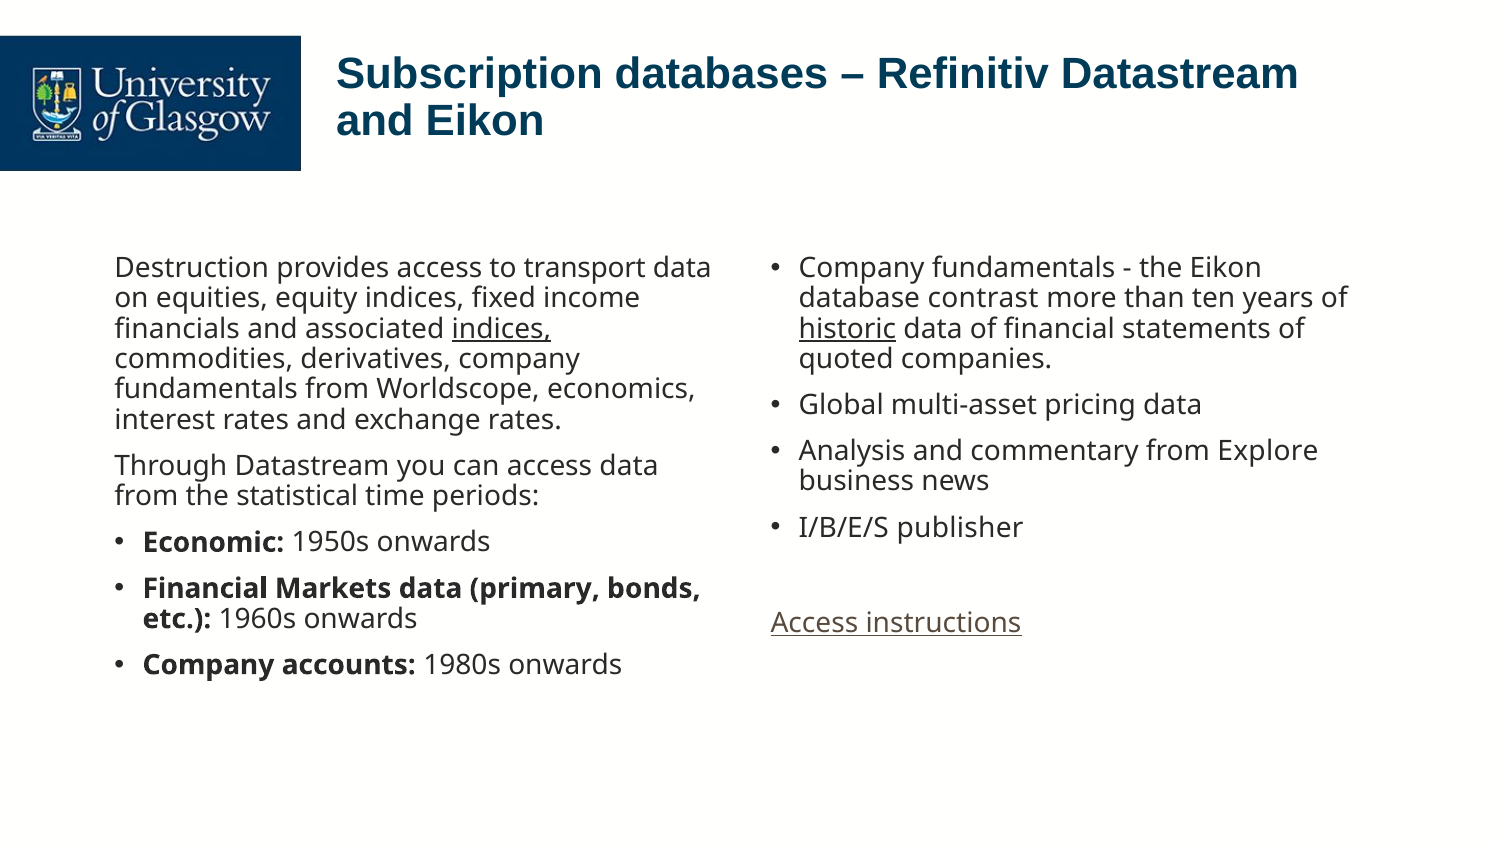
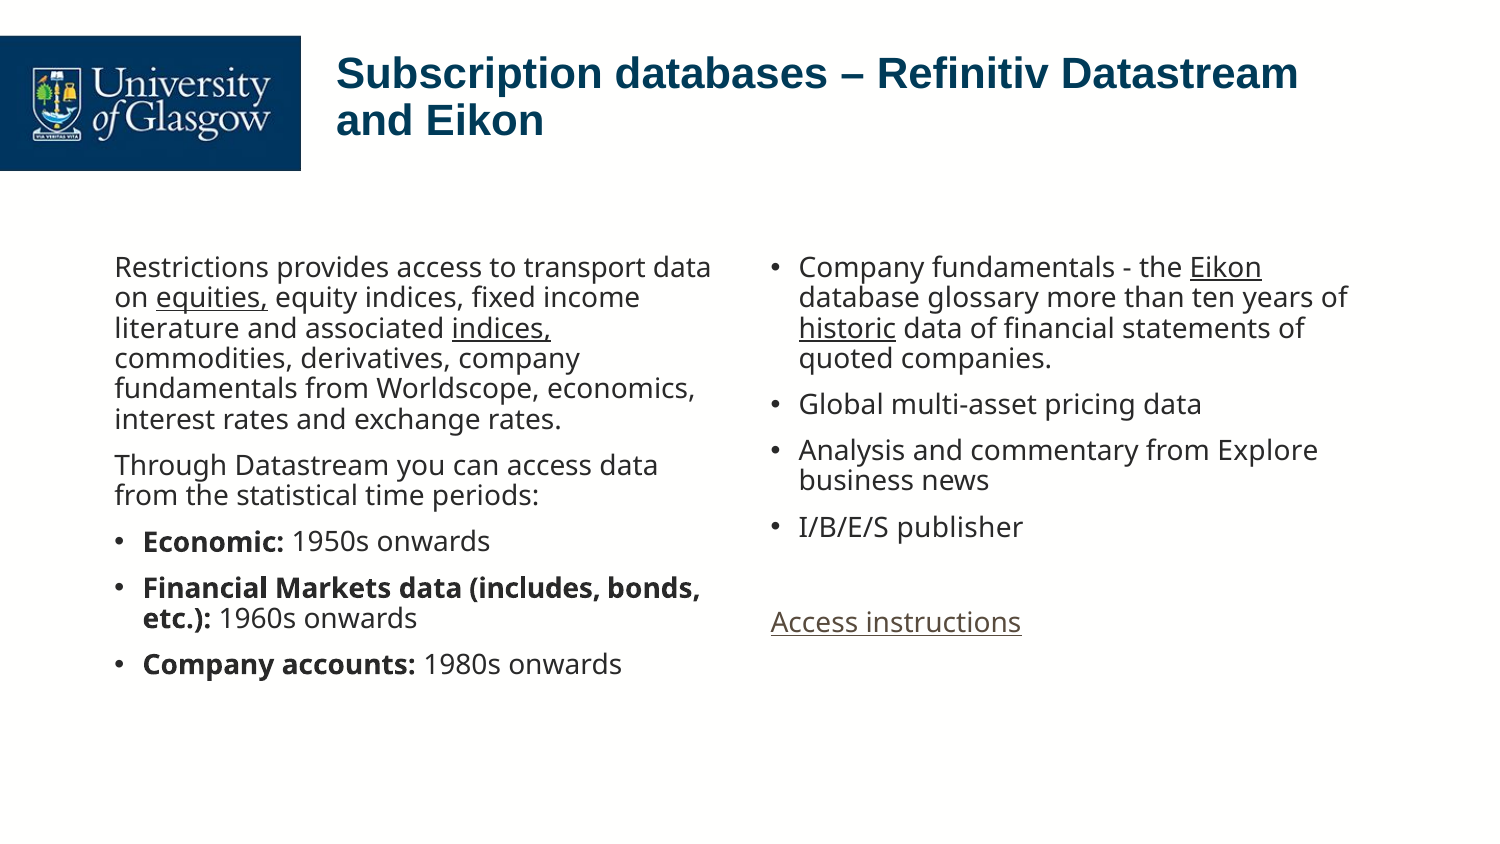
Eikon at (1226, 268) underline: none -> present
Destruction: Destruction -> Restrictions
equities underline: none -> present
contrast: contrast -> glossary
financials: financials -> literature
primary: primary -> includes
